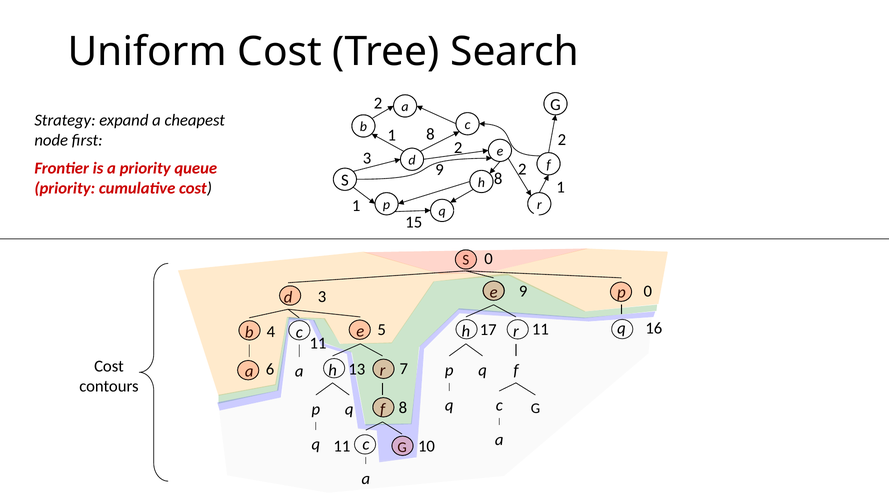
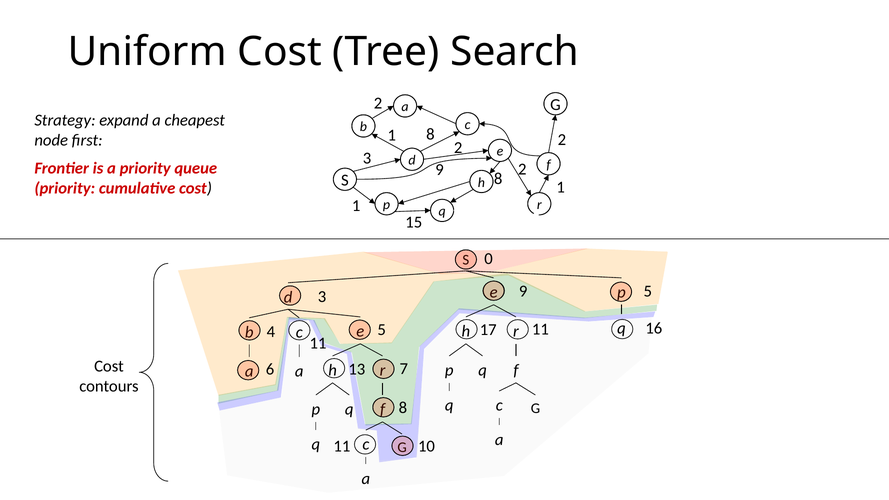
9 0: 0 -> 5
